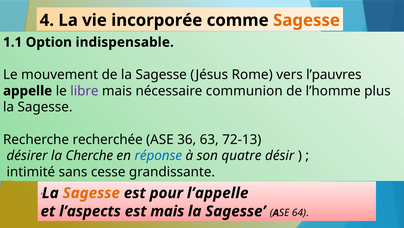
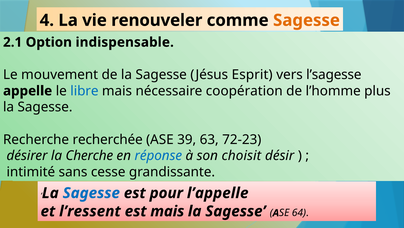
incorporée: incorporée -> renouveler
1.1: 1.1 -> 2.1
Rome: Rome -> Esprit
l’pauvres: l’pauvres -> l’sagesse
libre colour: purple -> blue
communion: communion -> coopération
36: 36 -> 39
72-13: 72-13 -> 72-23
quatre: quatre -> choisit
Sagesse at (91, 192) colour: orange -> blue
l’aspects: l’aspects -> l’ressent
